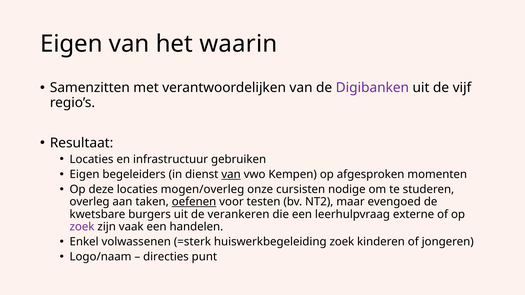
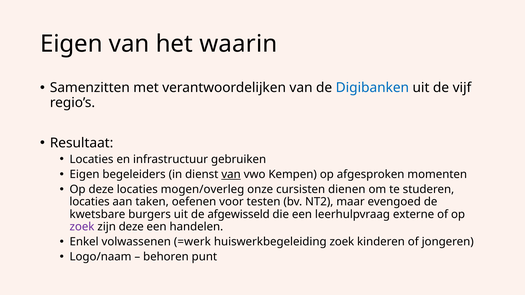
Digibanken colour: purple -> blue
nodige: nodige -> dienen
overleg at (90, 202): overleg -> locaties
oefenen underline: present -> none
verankeren: verankeren -> afgewisseld
zijn vaak: vaak -> deze
=sterk: =sterk -> =werk
directies: directies -> behoren
